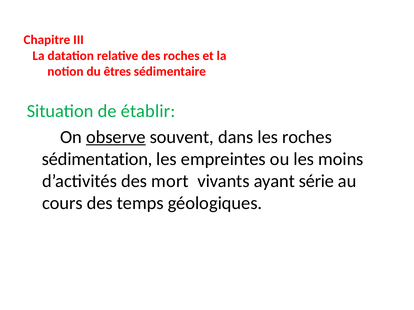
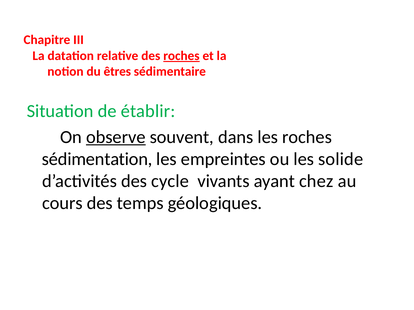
roches at (181, 56) underline: none -> present
moins: moins -> solide
mort: mort -> cycle
série: série -> chez
